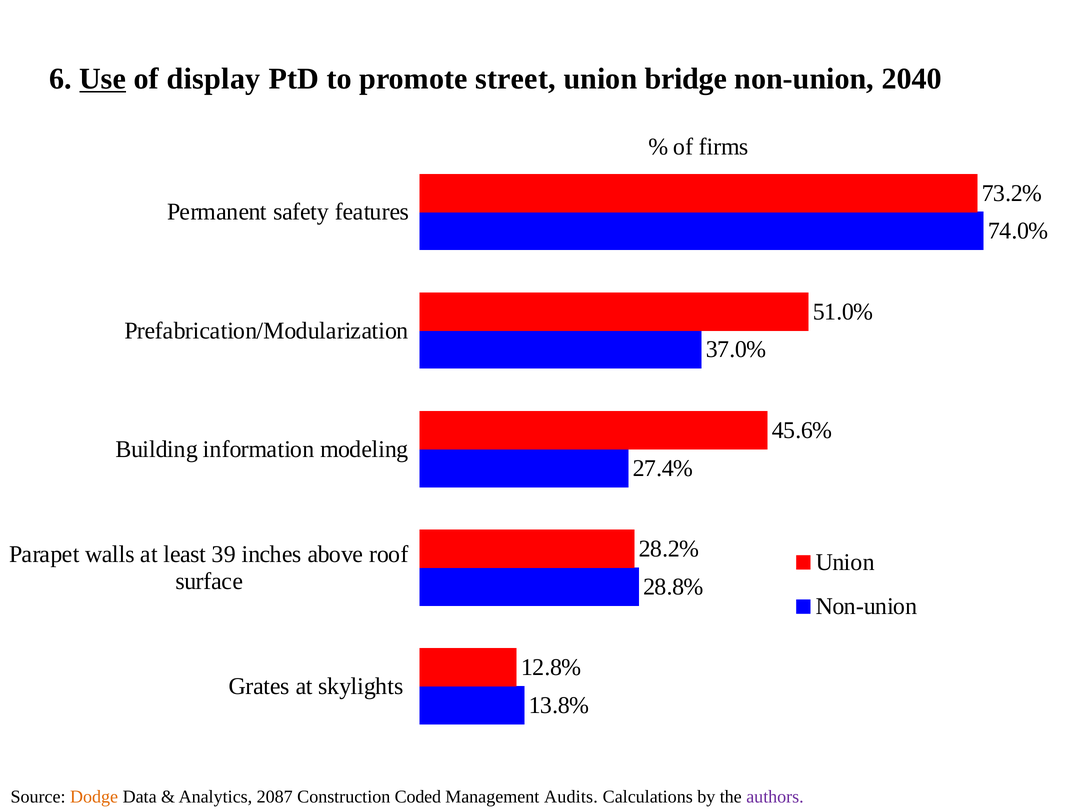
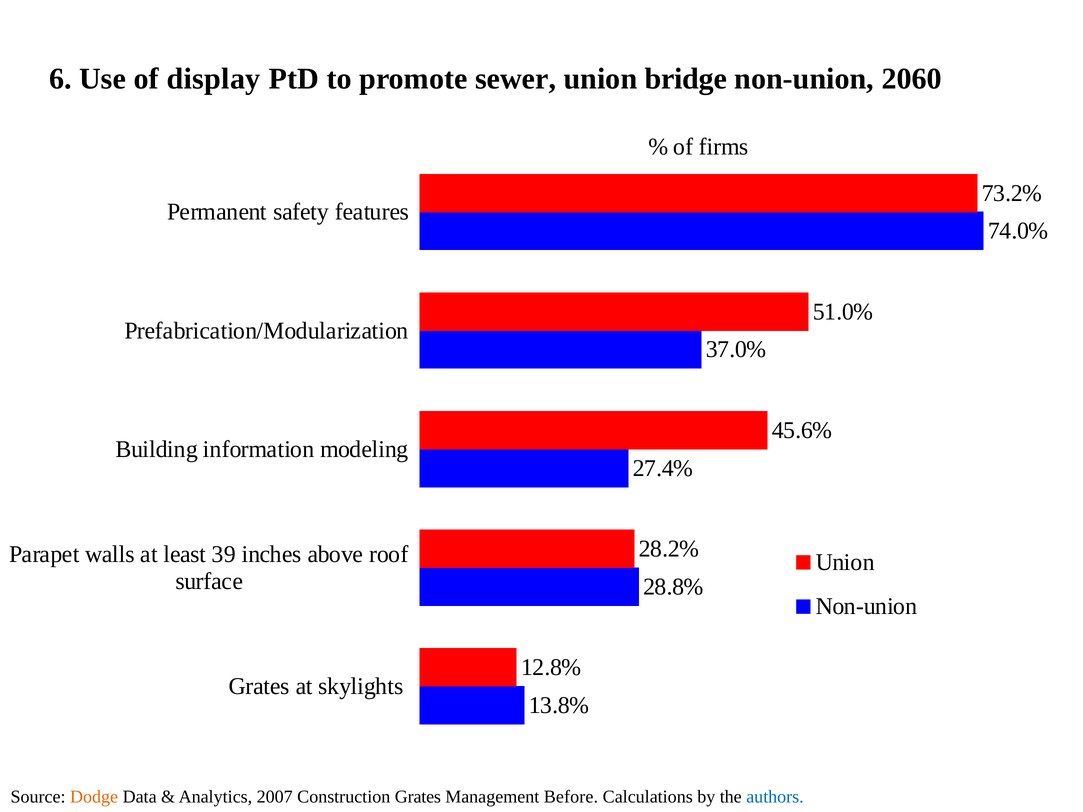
Use underline: present -> none
street: street -> sewer
2040: 2040 -> 2060
2087: 2087 -> 2007
Construction Coded: Coded -> Grates
Audits: Audits -> Before
authors colour: purple -> blue
